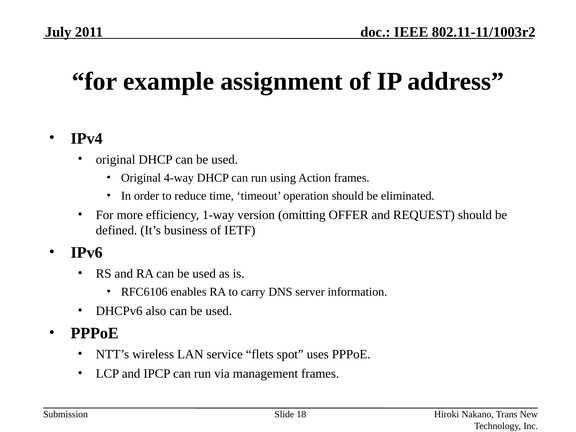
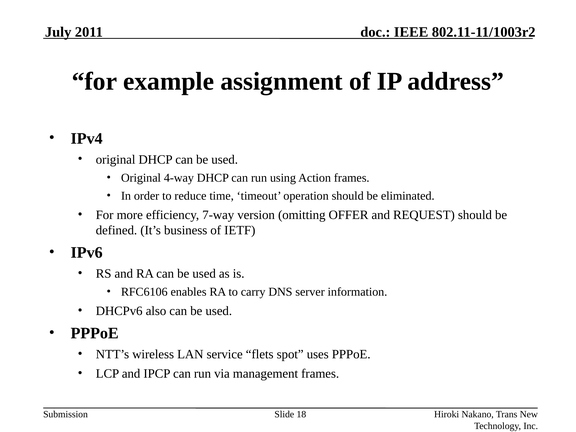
1-way: 1-way -> 7-way
